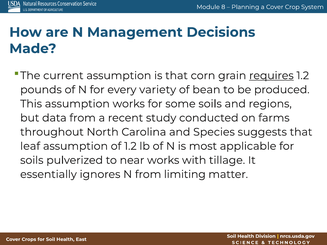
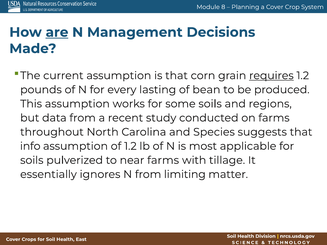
are underline: none -> present
variety: variety -> lasting
leaf: leaf -> info
near works: works -> farms
